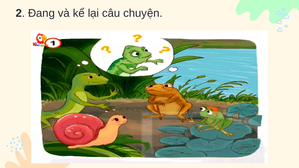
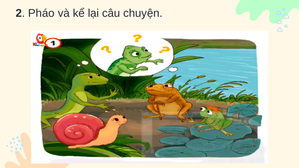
Đang: Đang -> Pháo
